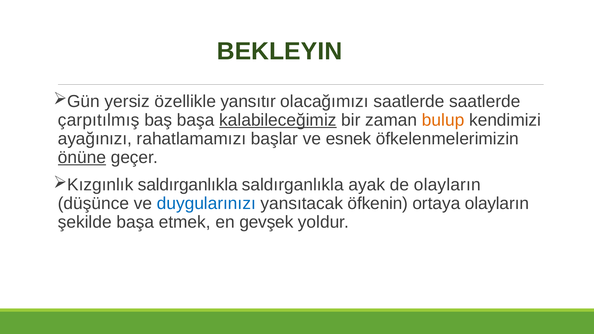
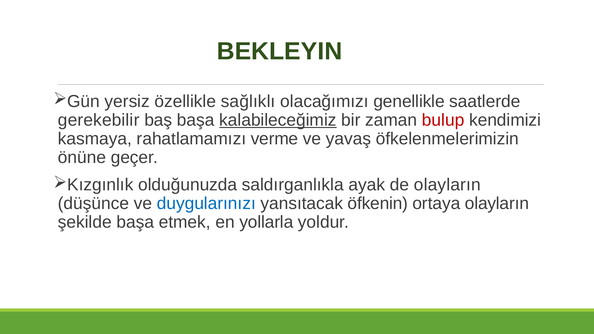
yansıtır: yansıtır -> sağlıklı
olacağımızı saatlerde: saatlerde -> genellikle
çarpıtılmış: çarpıtılmış -> gerekebilir
bulup colour: orange -> red
ayağınızı: ayağınızı -> kasmaya
başlar: başlar -> verme
esnek: esnek -> yavaş
önüne underline: present -> none
saldırganlıkla at (188, 185): saldırganlıkla -> olduğunuzda
gevşek: gevşek -> yollarla
